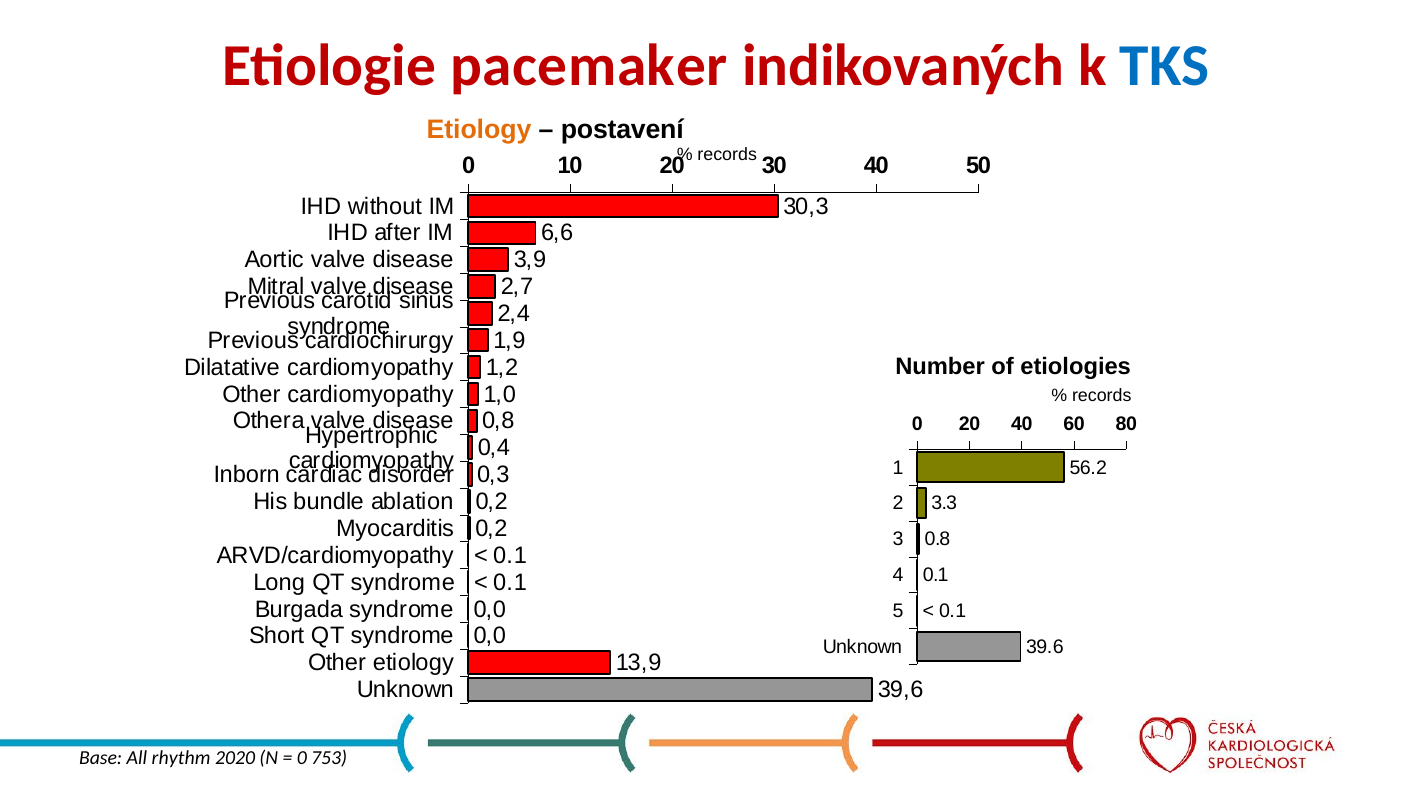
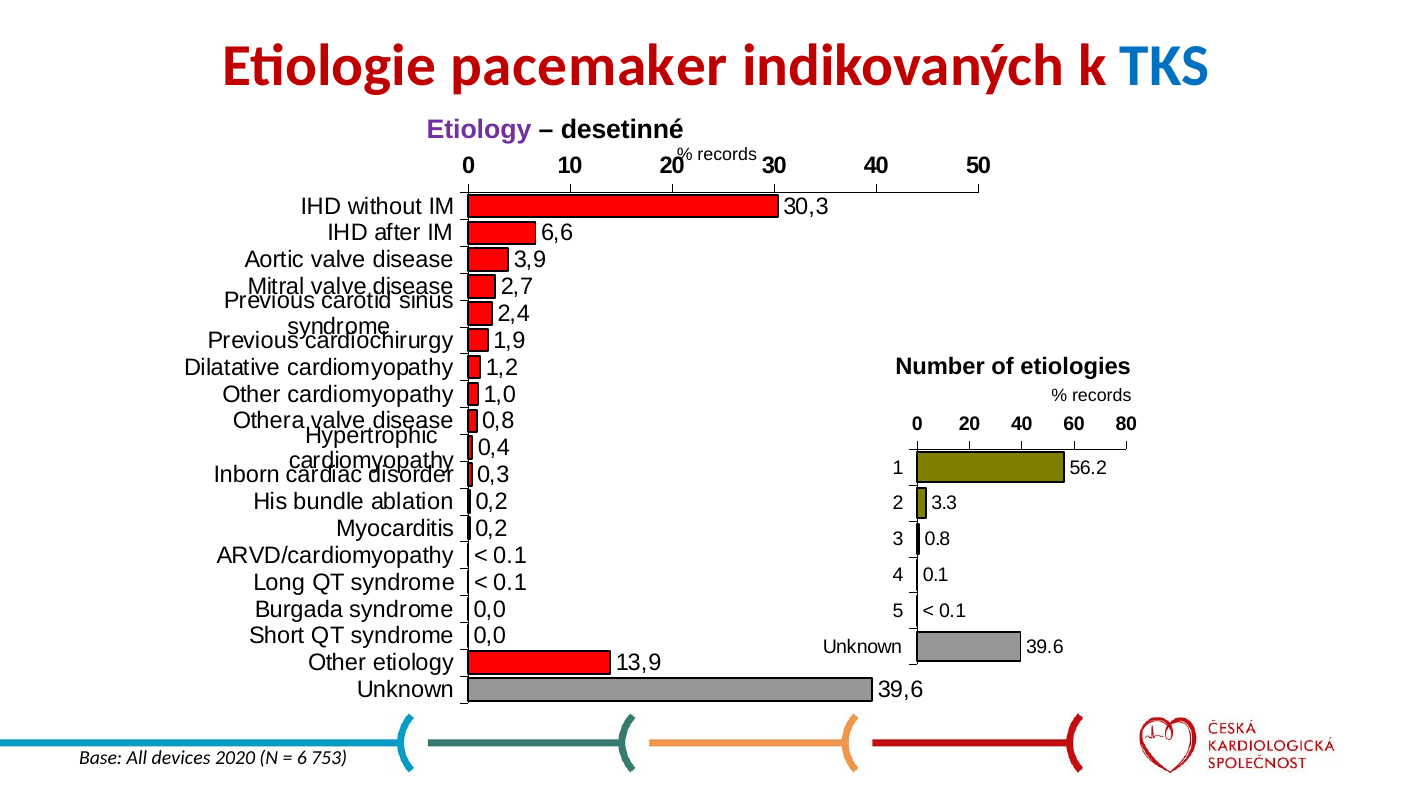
Etiology at (479, 130) colour: orange -> purple
postavení: postavení -> desetinné
rhythm: rhythm -> devices
0 at (302, 757): 0 -> 6
